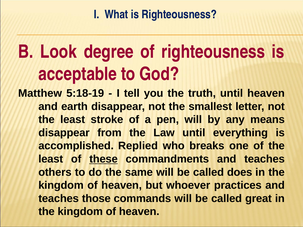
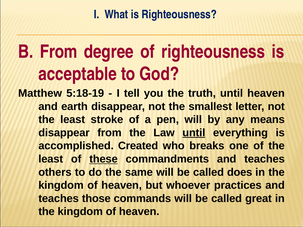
B Look: Look -> From
until at (194, 133) underline: none -> present
Replied: Replied -> Created
